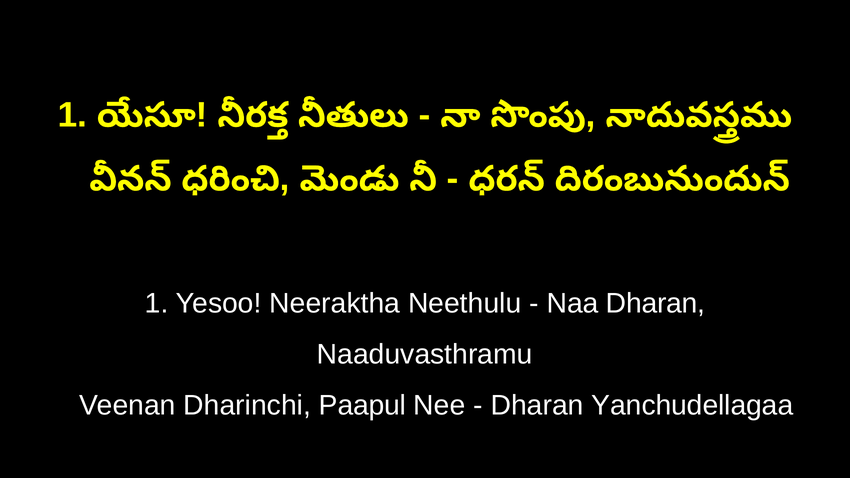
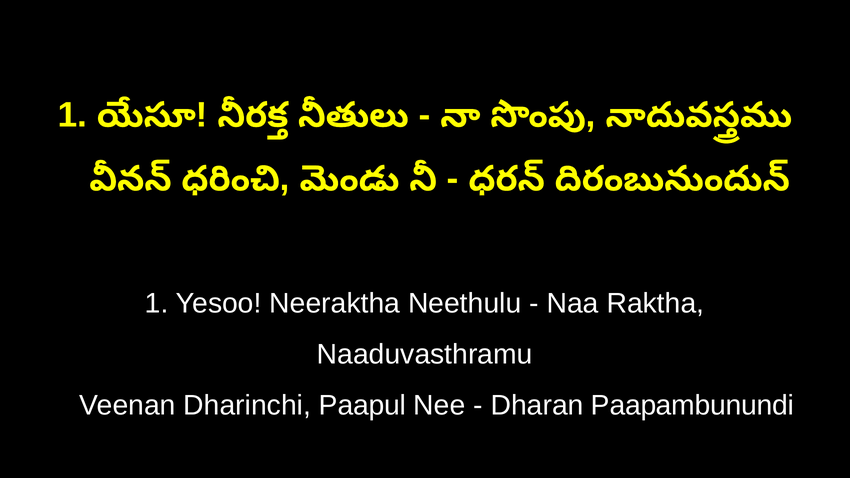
Naa Dharan: Dharan -> Raktha
Yanchudellagaa: Yanchudellagaa -> Paapambunundi
